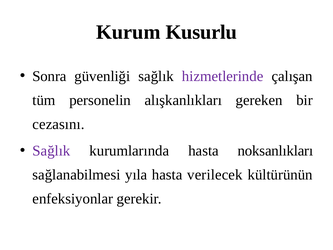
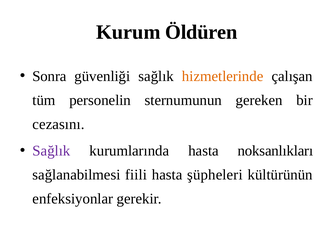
Kusurlu: Kusurlu -> Öldüren
hizmetlerinde colour: purple -> orange
alışkanlıkları: alışkanlıkları -> sternumunun
yıla: yıla -> fiili
verilecek: verilecek -> şüpheleri
